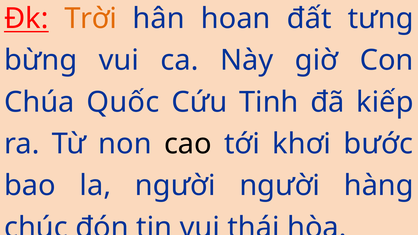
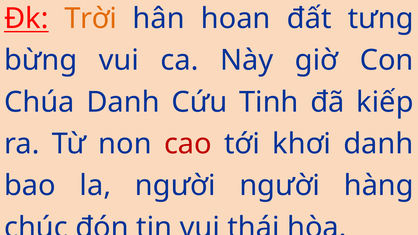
Chúa Quốc: Quốc -> Danh
cao colour: black -> red
khơi bước: bước -> danh
